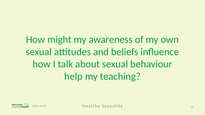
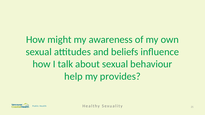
teaching: teaching -> provides
